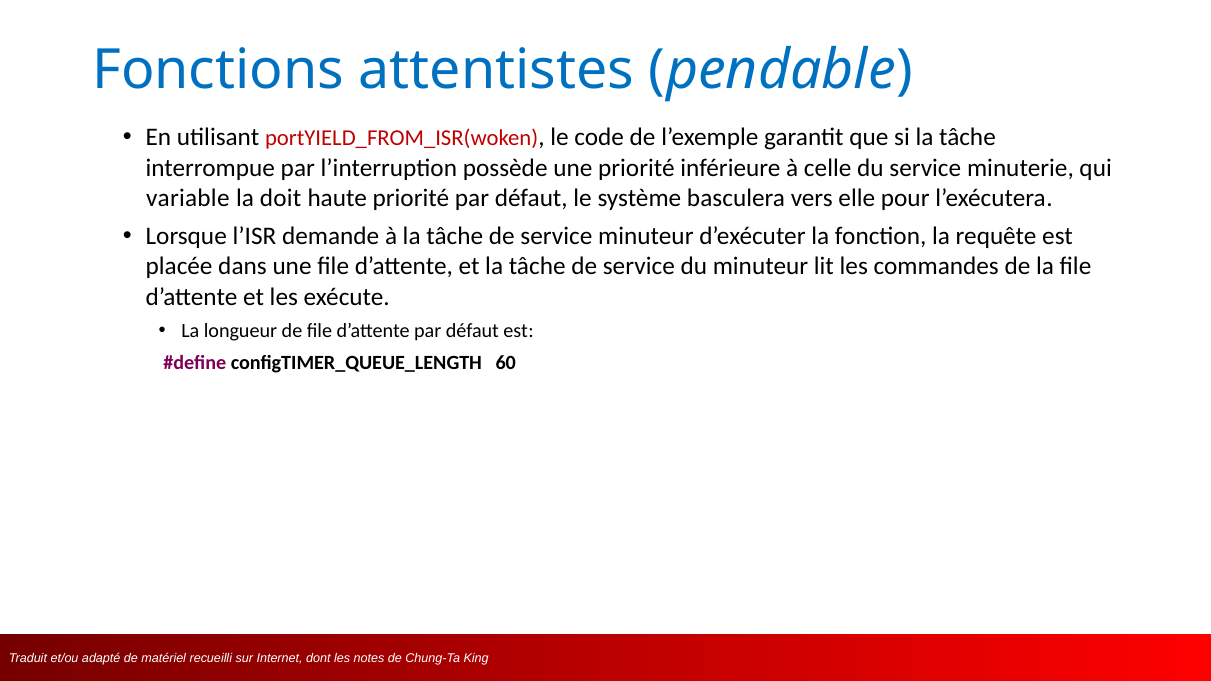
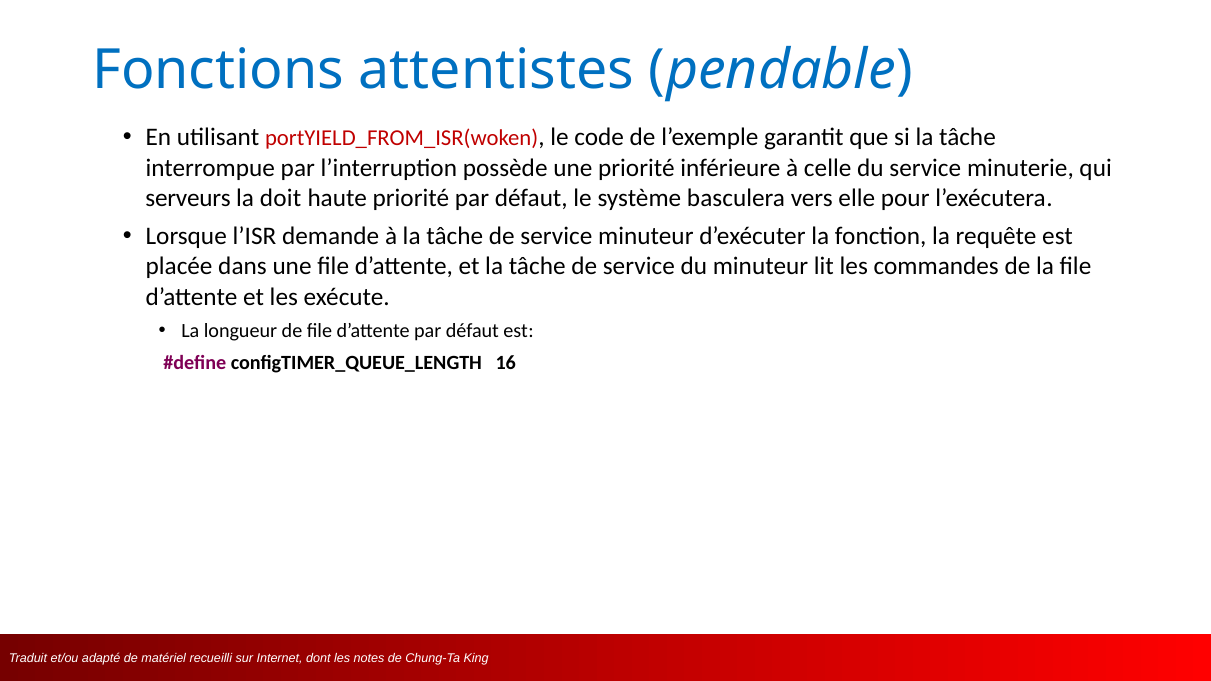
variable: variable -> serveurs
60: 60 -> 16
